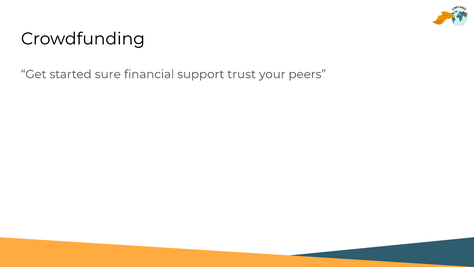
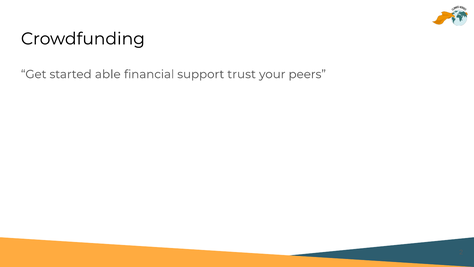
sure: sure -> able
